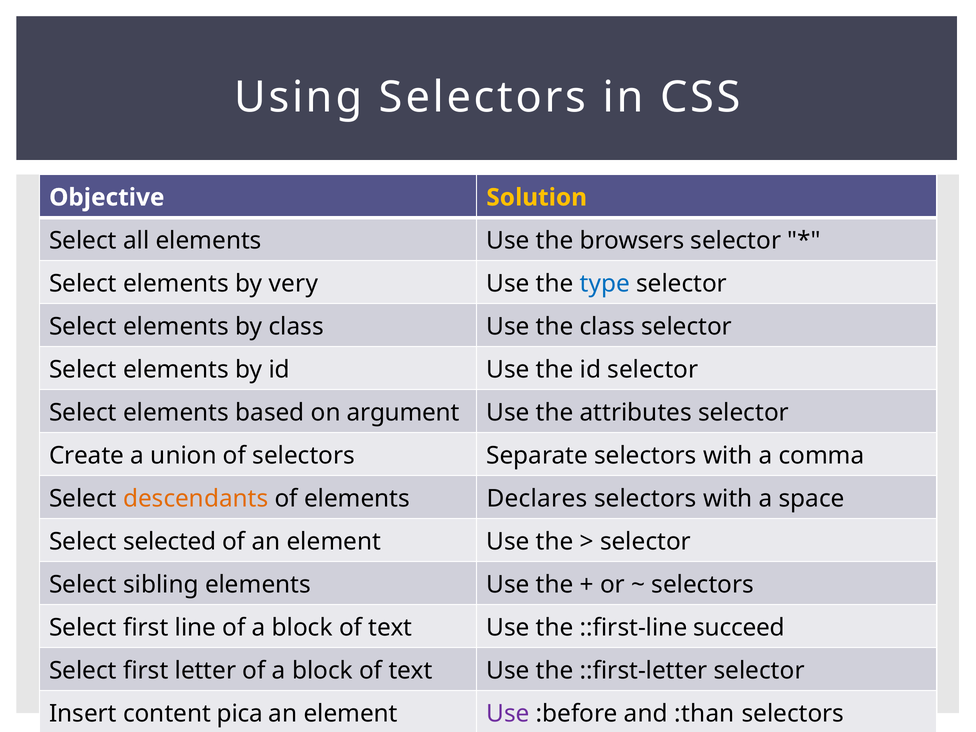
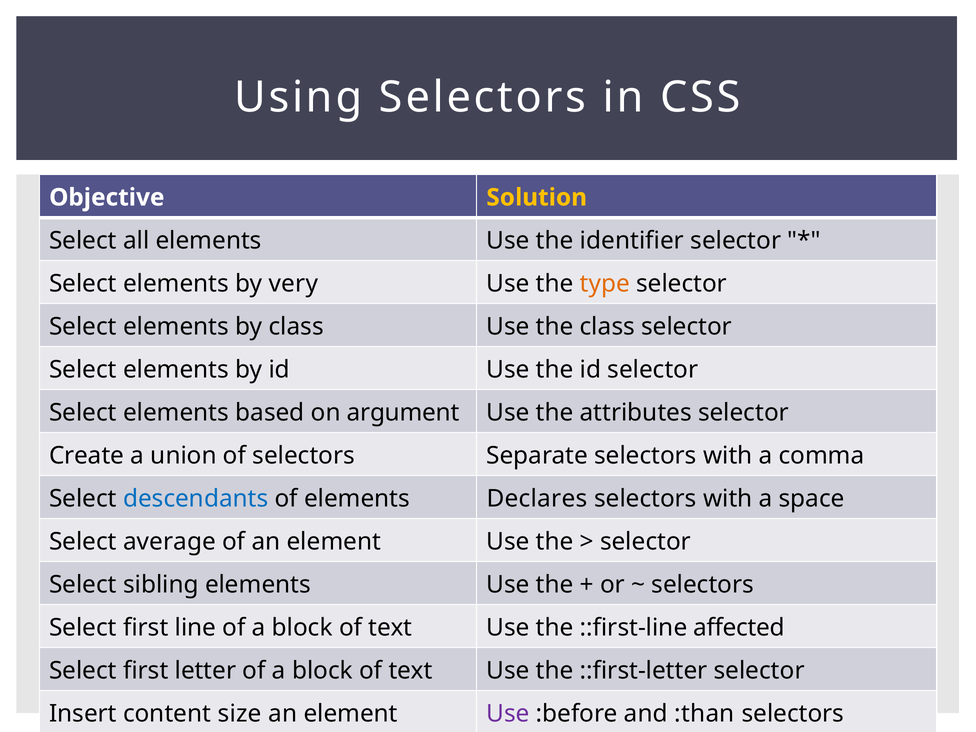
browsers: browsers -> identifier
type colour: blue -> orange
descendants colour: orange -> blue
selected: selected -> average
succeed: succeed -> affected
pica: pica -> size
